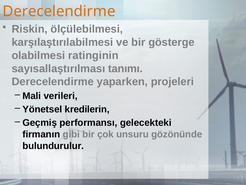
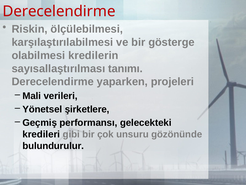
Derecelendirme at (59, 11) colour: orange -> red
ratinginin: ratinginin -> kredilerin
kredilerin: kredilerin -> şirketlere
firmanın: firmanın -> kredileri
